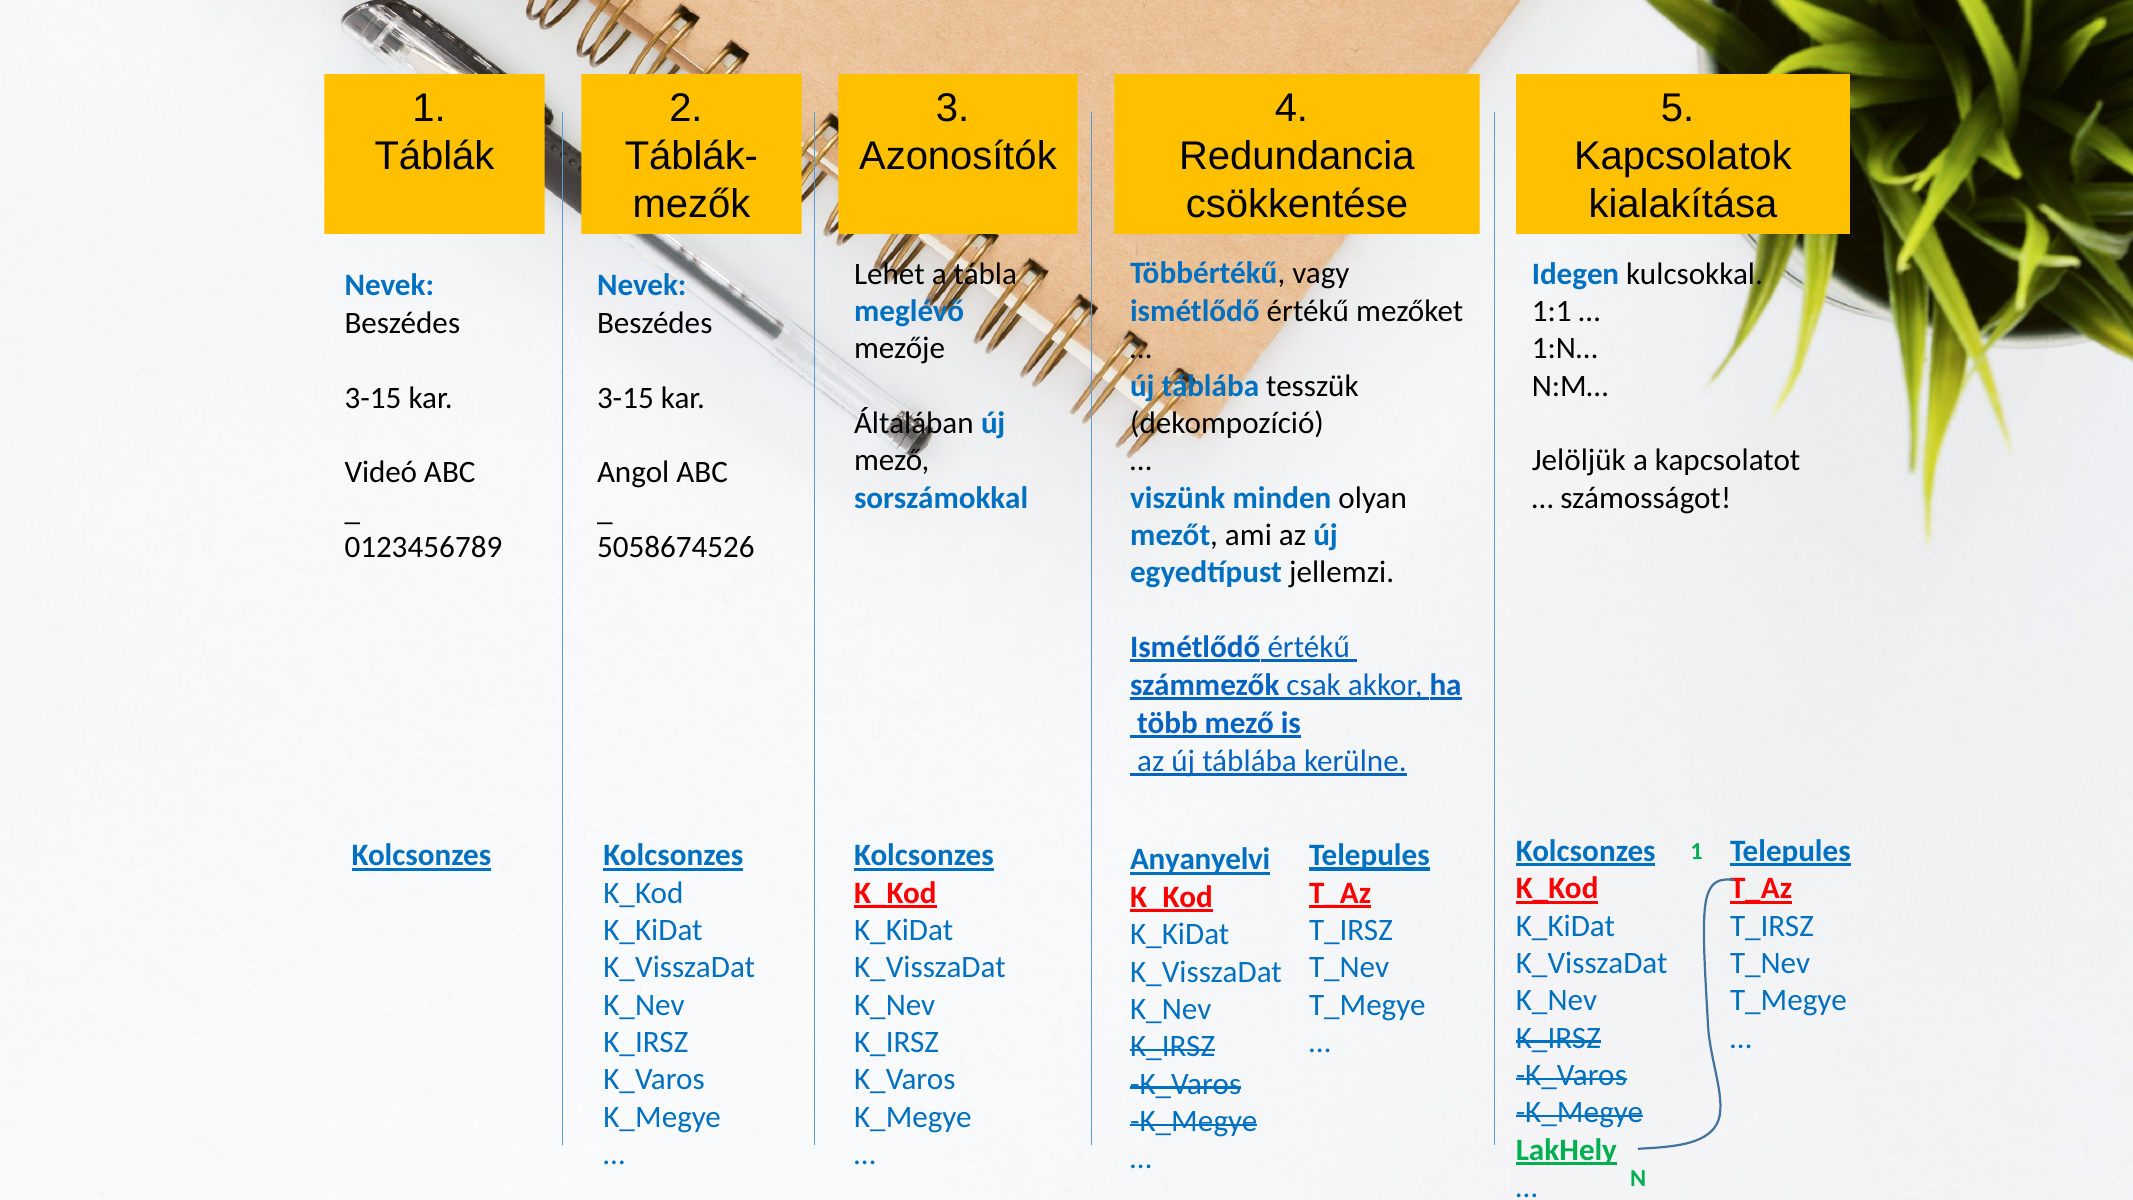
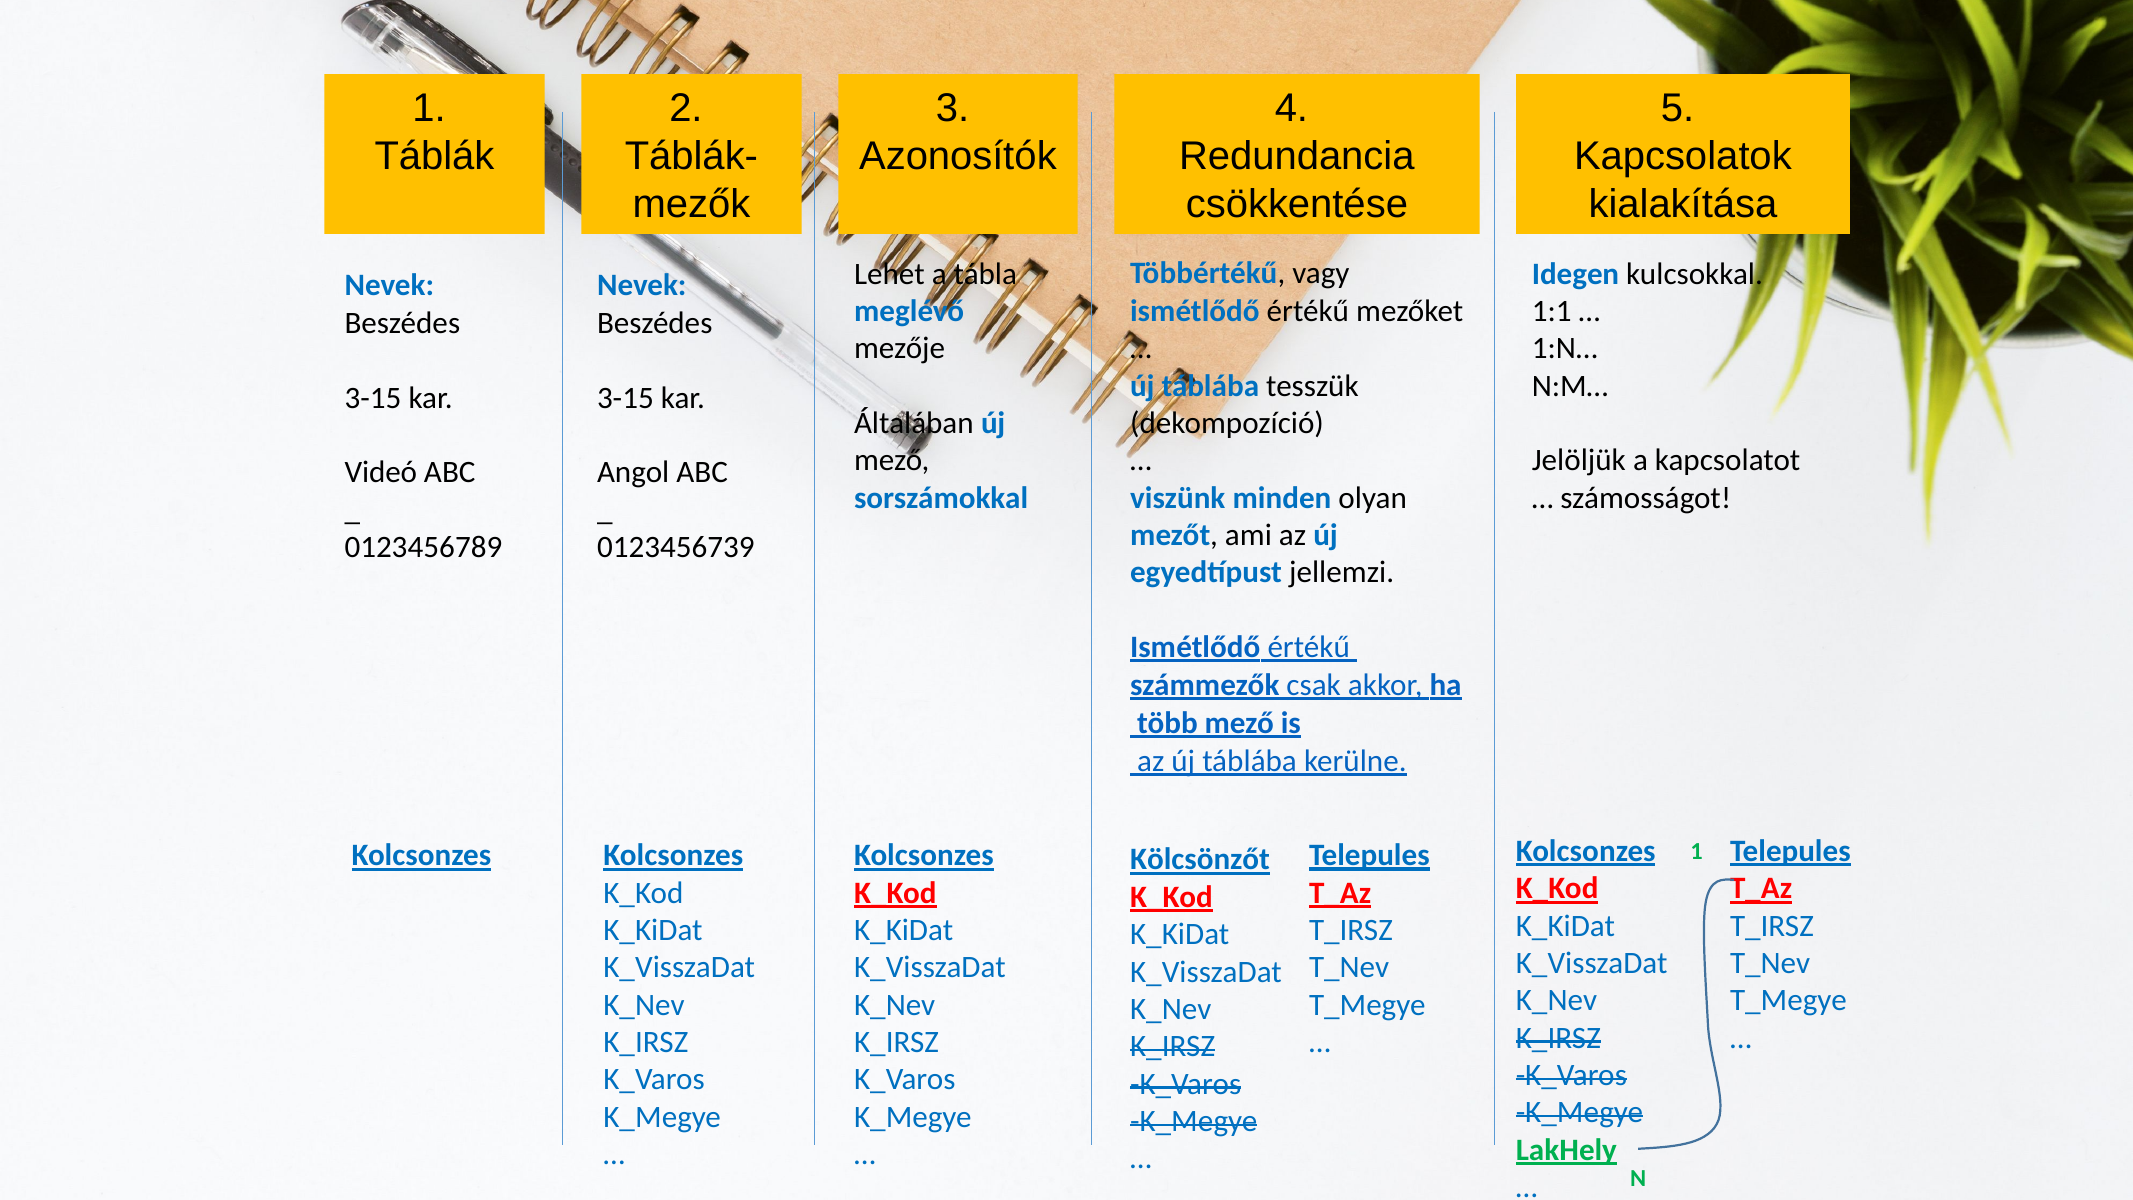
5058674526: 5058674526 -> 0123456739
Anyanyelvi: Anyanyelvi -> Kölcsönzőt
